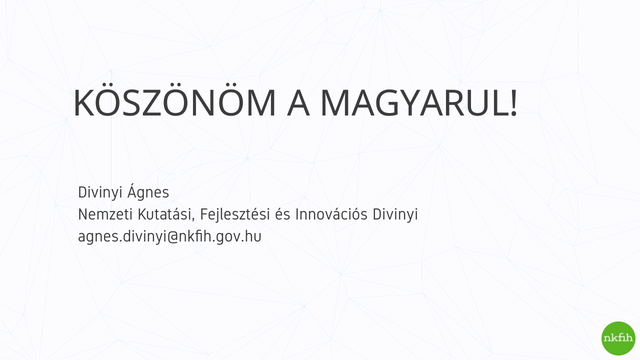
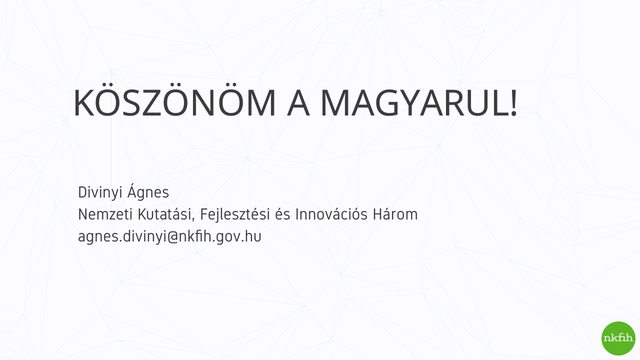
Innovációs Divinyi: Divinyi -> Három
